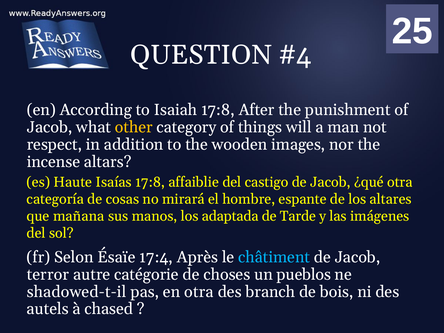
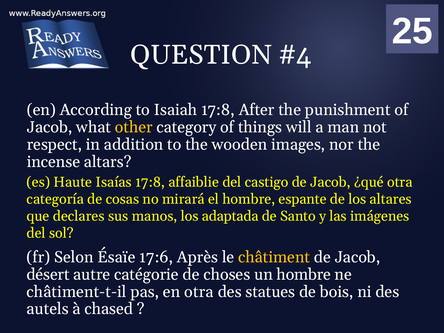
mañana: mañana -> declares
Tarde: Tarde -> Santo
17:4: 17:4 -> 17:6
châtiment colour: light blue -> yellow
terror: terror -> désert
un pueblos: pueblos -> hombre
shadowed-t-il: shadowed-t-il -> châtiment-t-il
branch: branch -> statues
